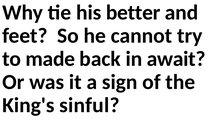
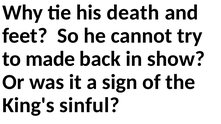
better: better -> death
await: await -> show
